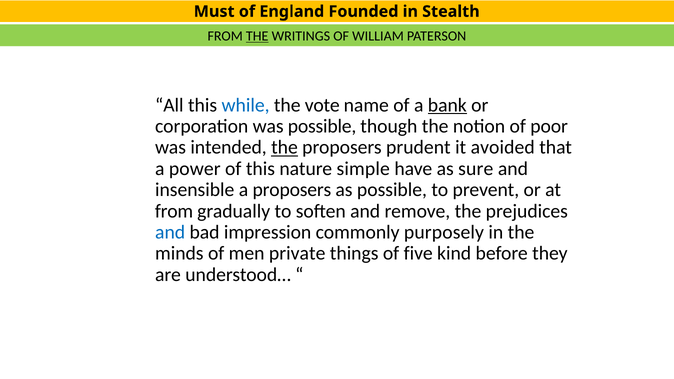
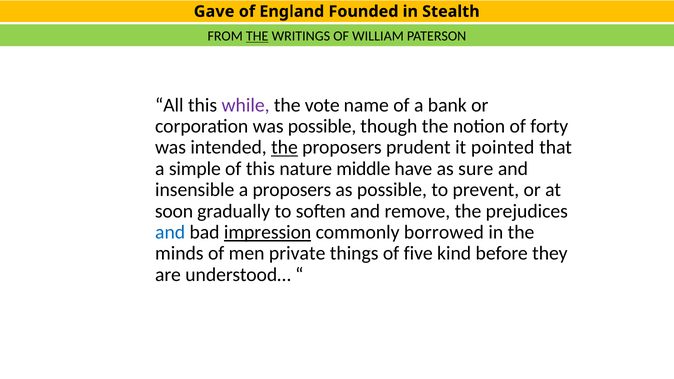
Must: Must -> Gave
while colour: blue -> purple
bank underline: present -> none
poor: poor -> forty
avoided: avoided -> pointed
power: power -> simple
simple: simple -> middle
from at (174, 211): from -> soon
impression underline: none -> present
purposely: purposely -> borrowed
